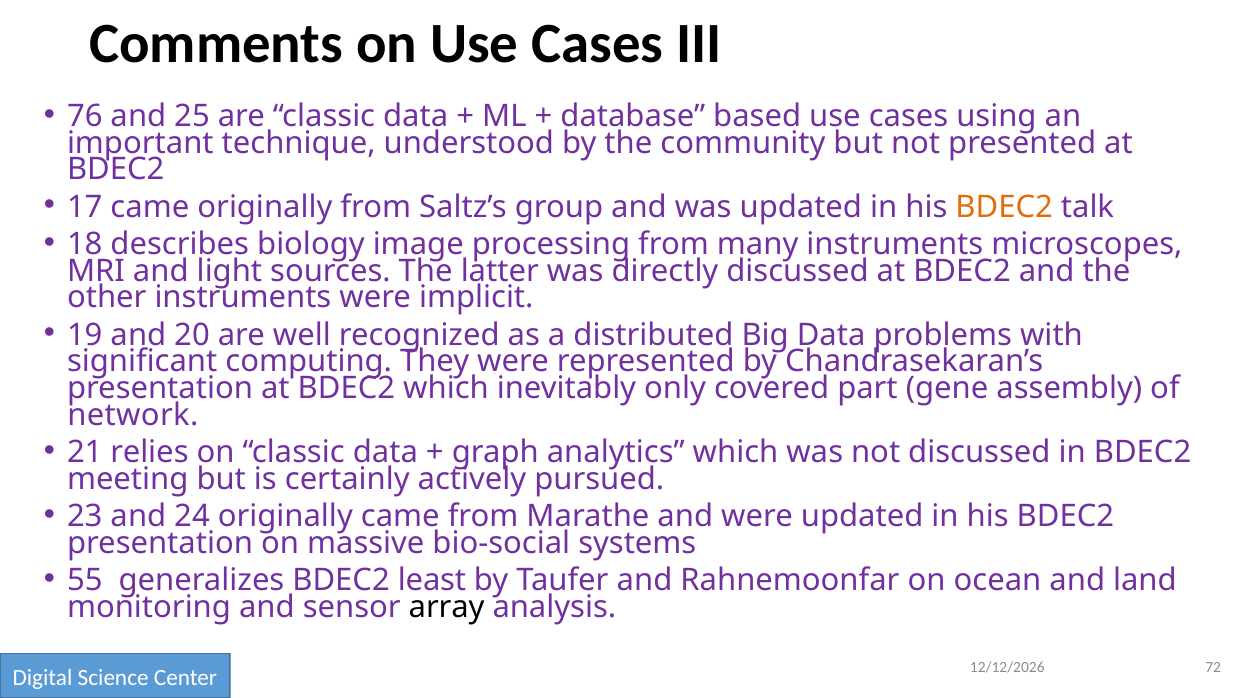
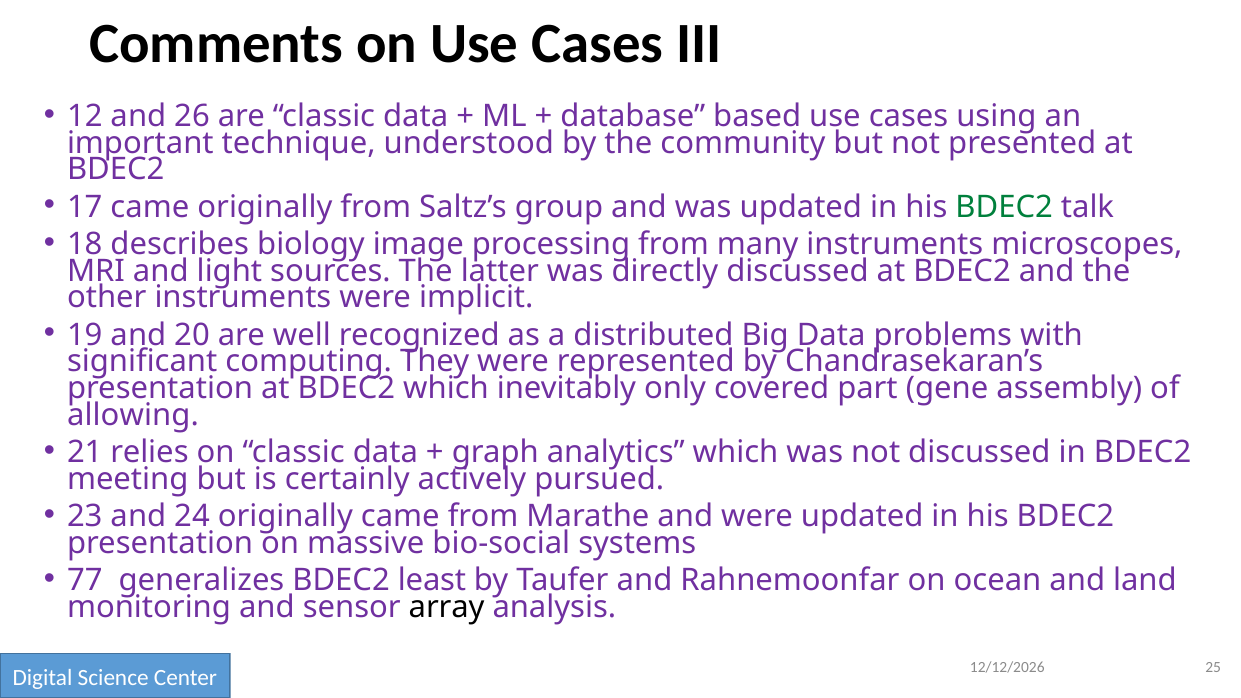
76: 76 -> 12
25: 25 -> 26
BDEC2 at (1004, 207) colour: orange -> green
network: network -> allowing
55: 55 -> 77
72: 72 -> 25
